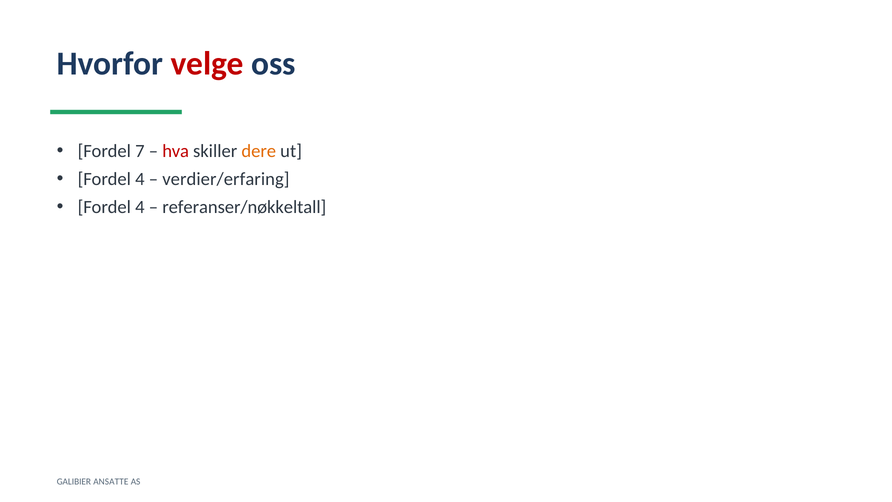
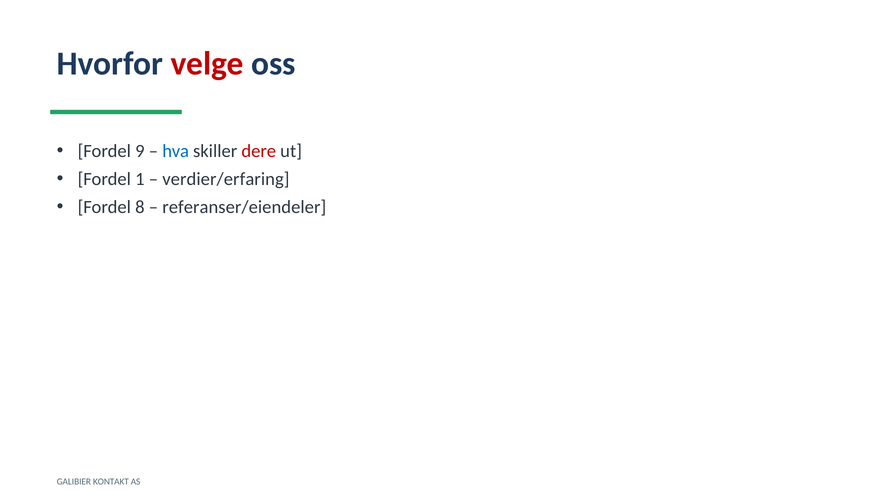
7: 7 -> 9
hva colour: red -> blue
dere colour: orange -> red
4 at (140, 179): 4 -> 1
4 at (140, 207): 4 -> 8
referanser/nøkkeltall: referanser/nøkkeltall -> referanser/eiendeler
ANSATTE: ANSATTE -> KONTAKT
